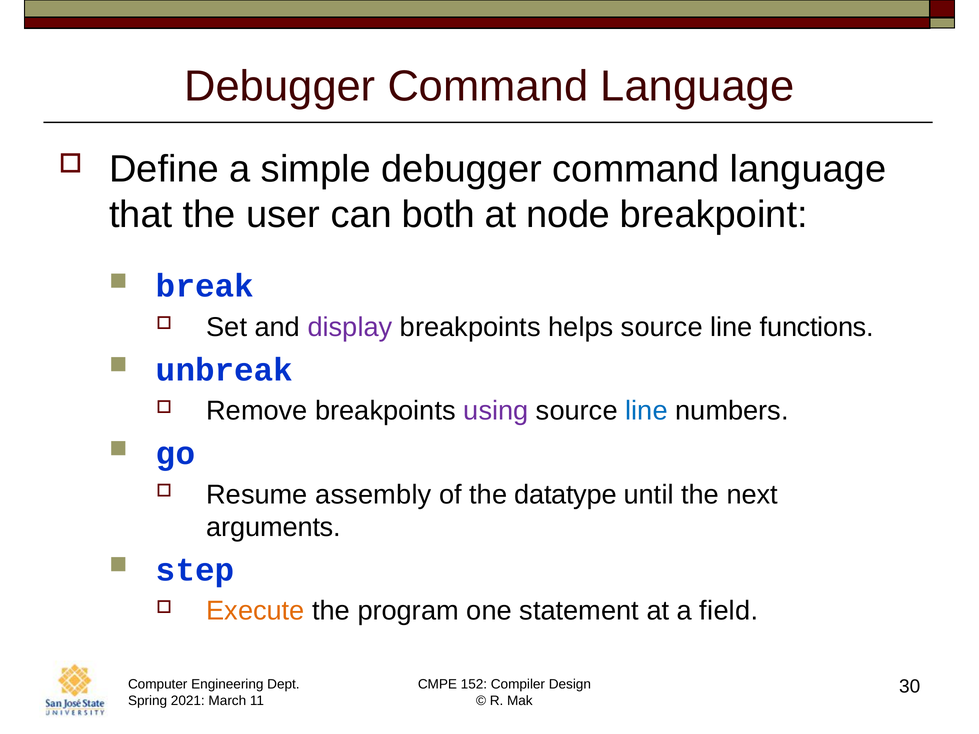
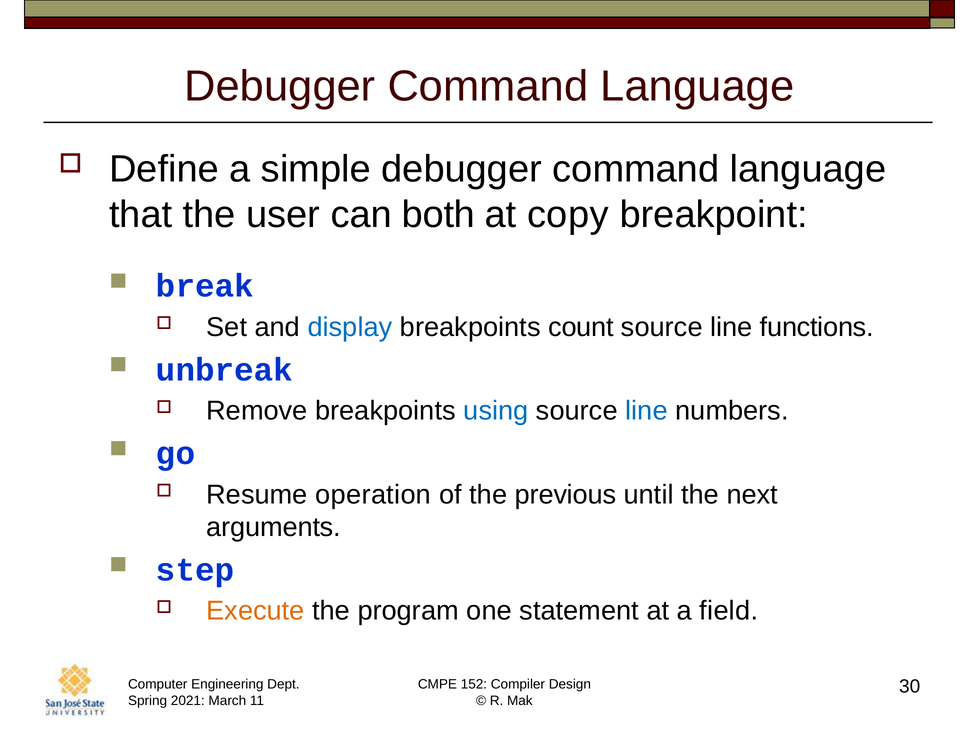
node: node -> copy
display colour: purple -> blue
helps: helps -> count
using colour: purple -> blue
assembly: assembly -> operation
datatype: datatype -> previous
